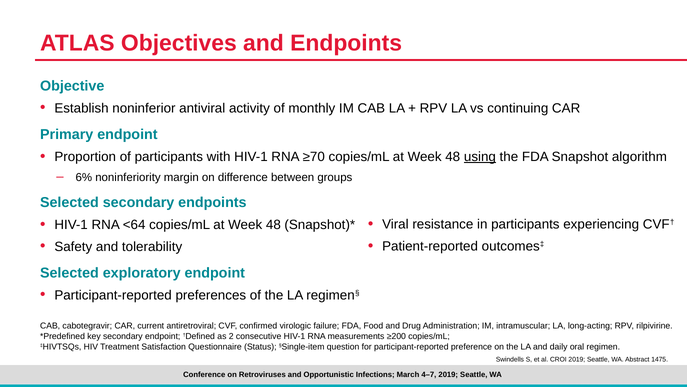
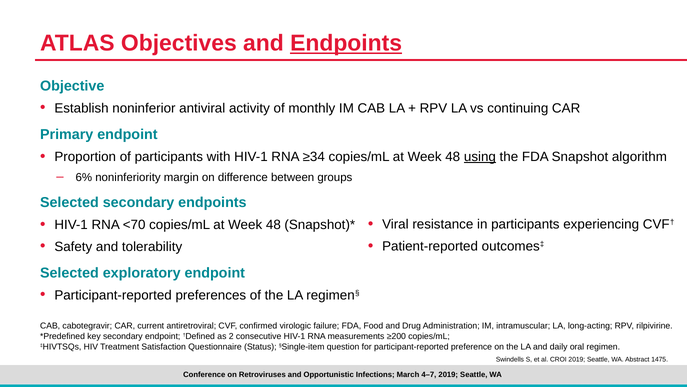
Endpoints at (346, 43) underline: none -> present
≥70: ≥70 -> ≥34
<64: <64 -> <70
